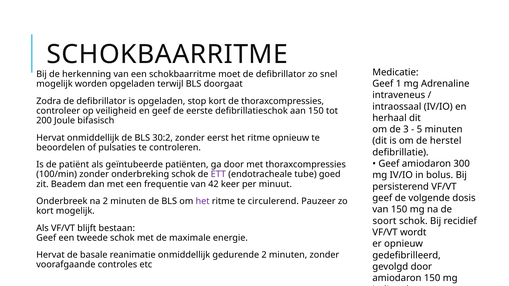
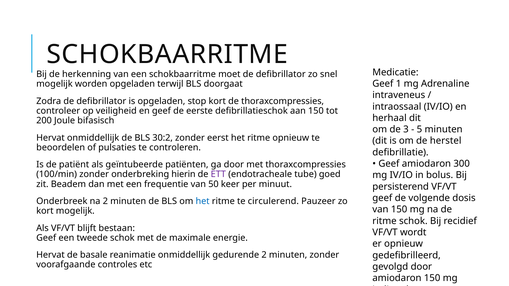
onderbreking schok: schok -> hierin
42: 42 -> 50
het at (203, 201) colour: purple -> blue
soort at (384, 221): soort -> ritme
